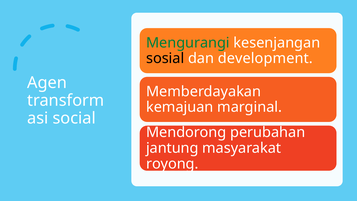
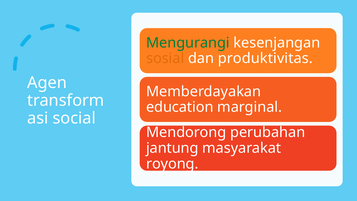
sosial colour: black -> orange
development: development -> produktivitas
kemajuan: kemajuan -> education
